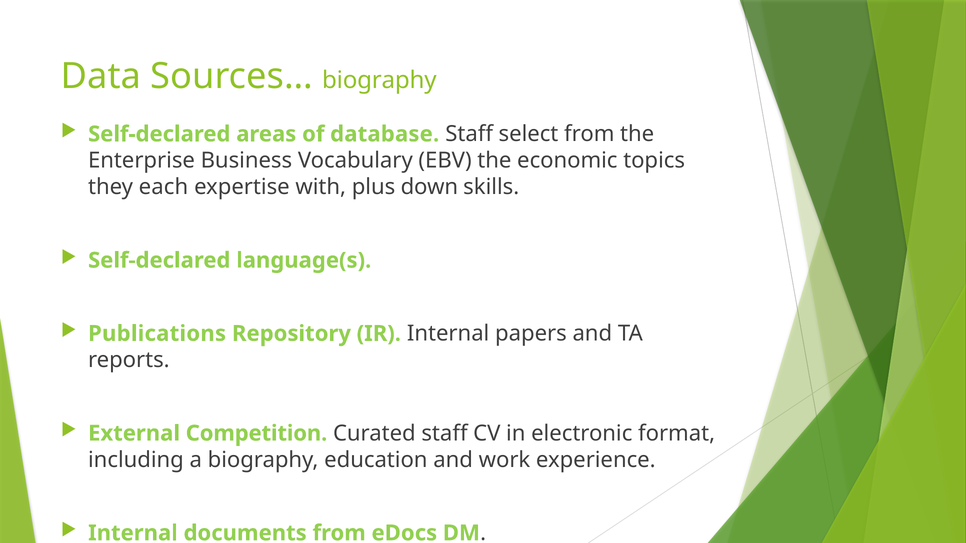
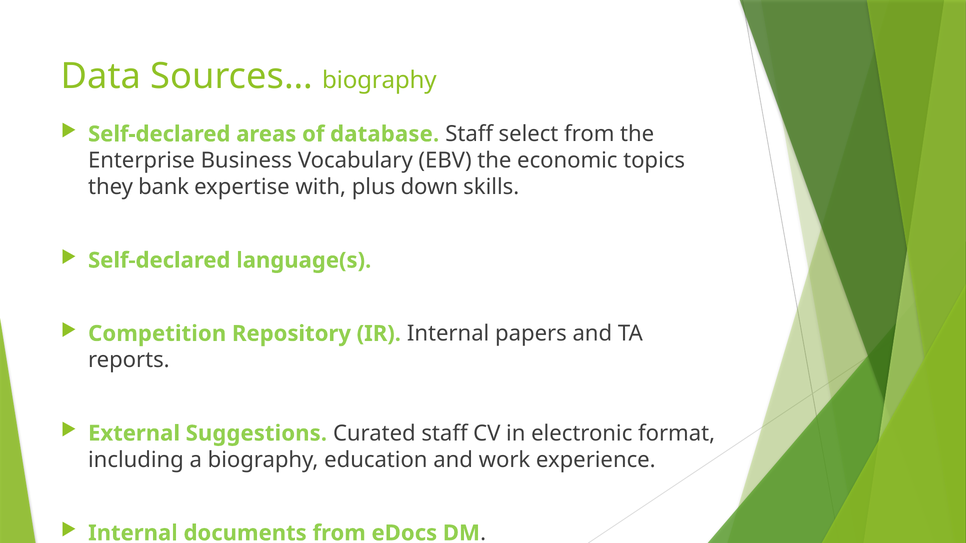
each: each -> bank
Publications: Publications -> Competition
Competition: Competition -> Suggestions
